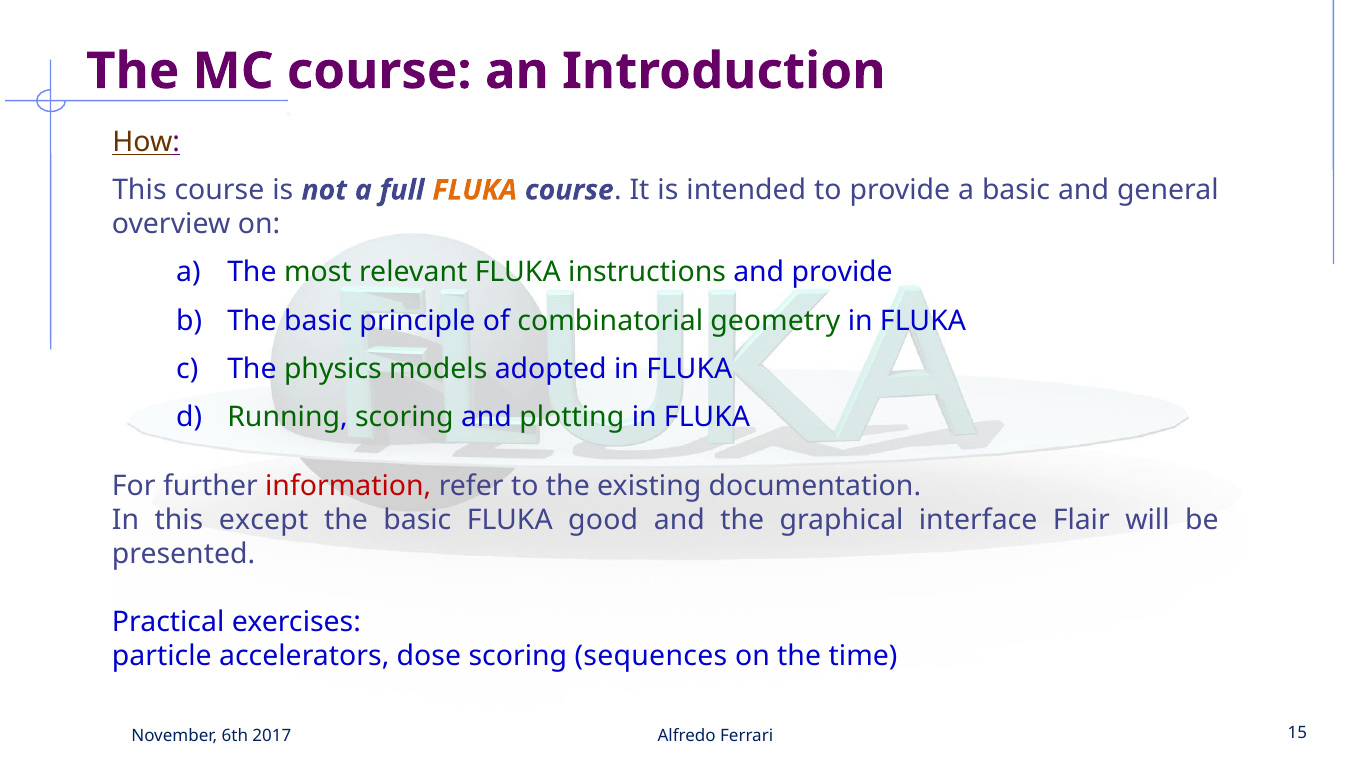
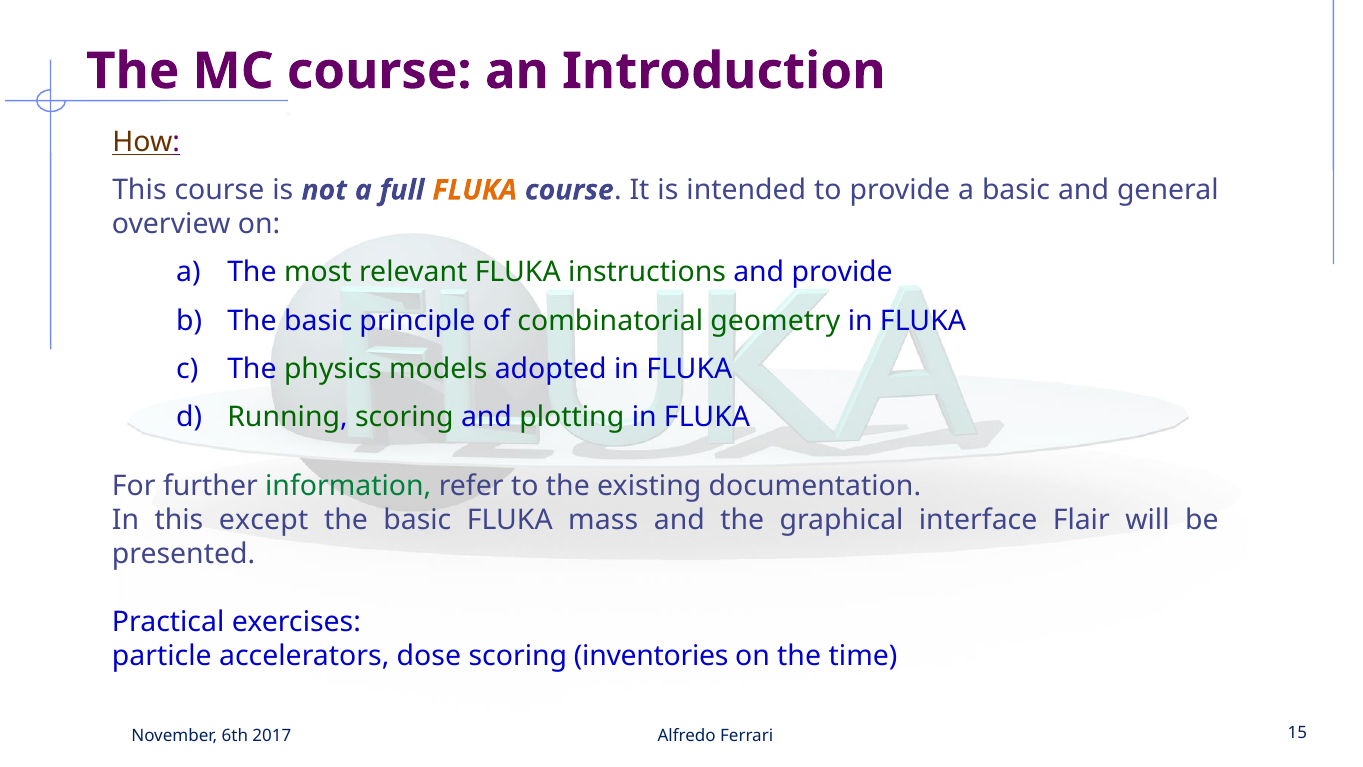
information colour: red -> green
good: good -> mass
sequences: sequences -> inventories
